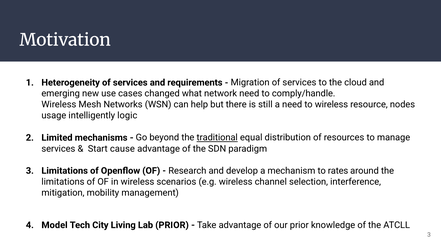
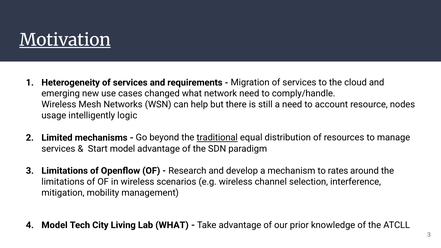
Motivation underline: none -> present
to wireless: wireless -> account
Start cause: cause -> model
Lab PRIOR: PRIOR -> WHAT
